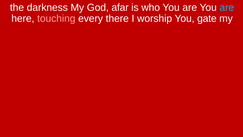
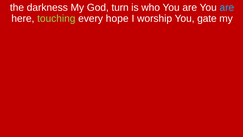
afar: afar -> turn
touching colour: pink -> light green
there: there -> hope
